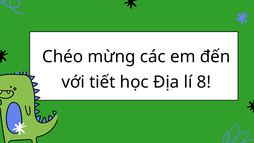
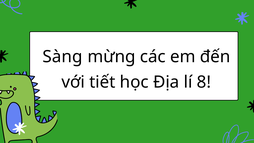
Chéo: Chéo -> Sàng
